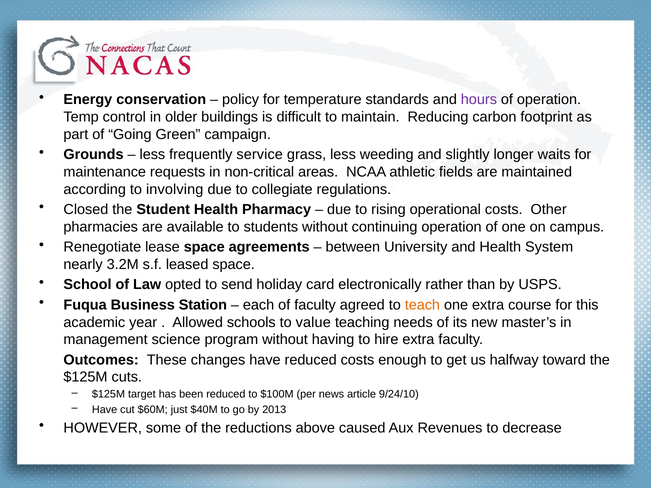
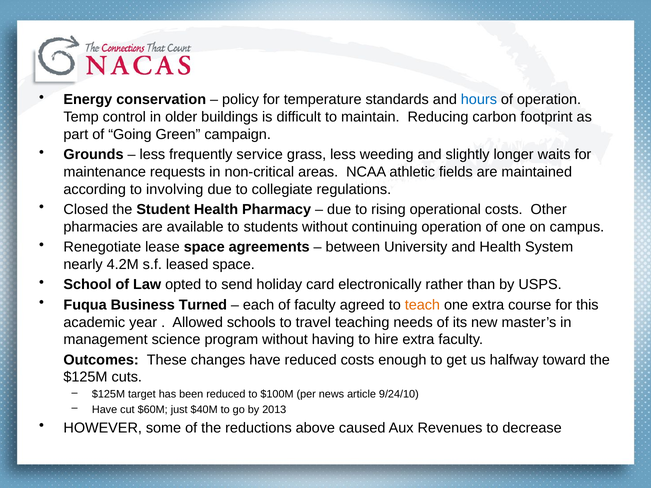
hours colour: purple -> blue
3.2M: 3.2M -> 4.2M
Station: Station -> Turned
value: value -> travel
